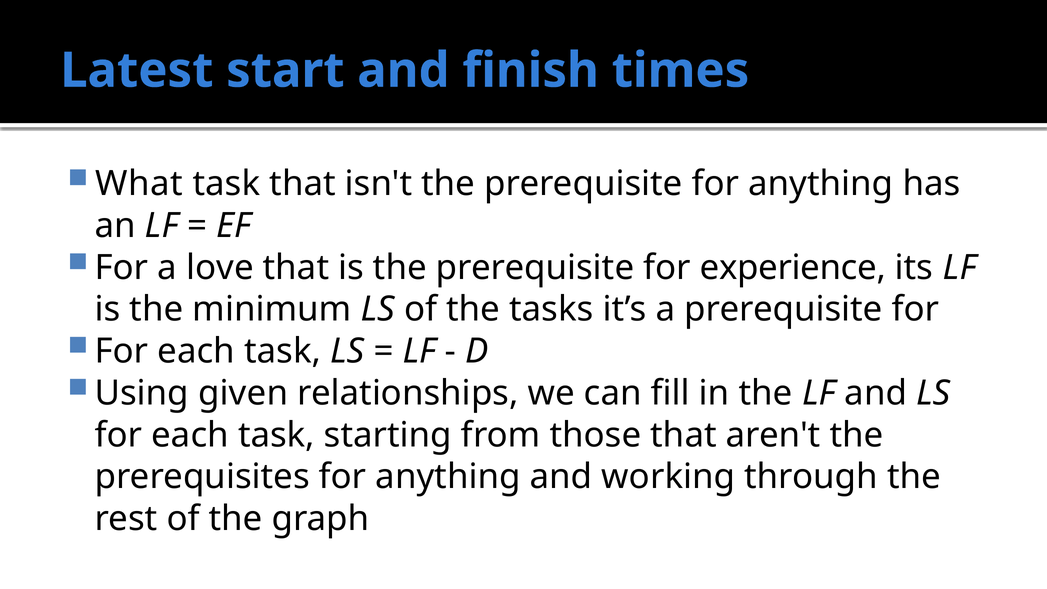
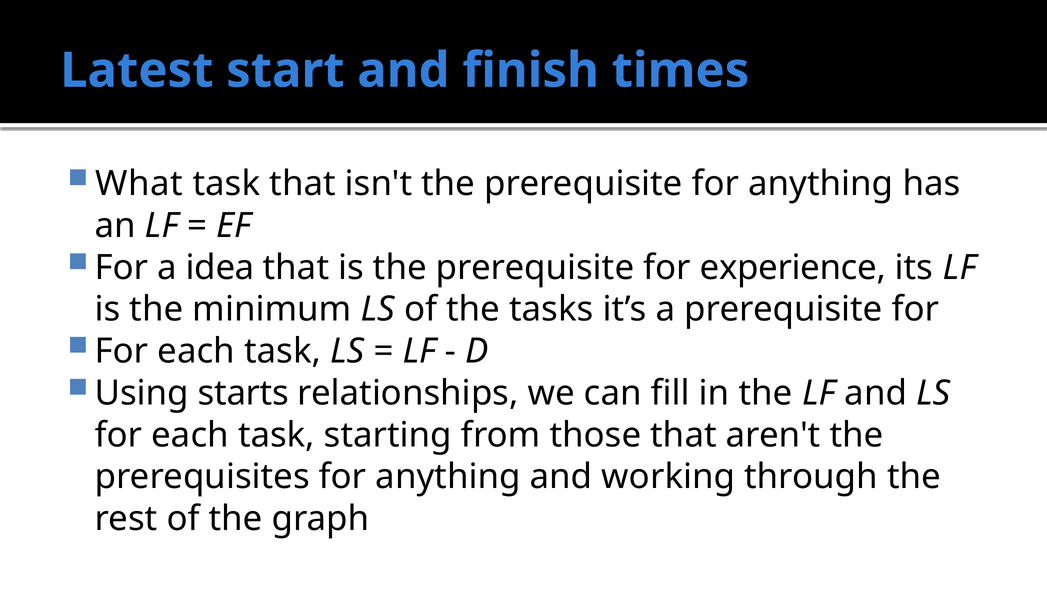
love: love -> idea
given: given -> starts
